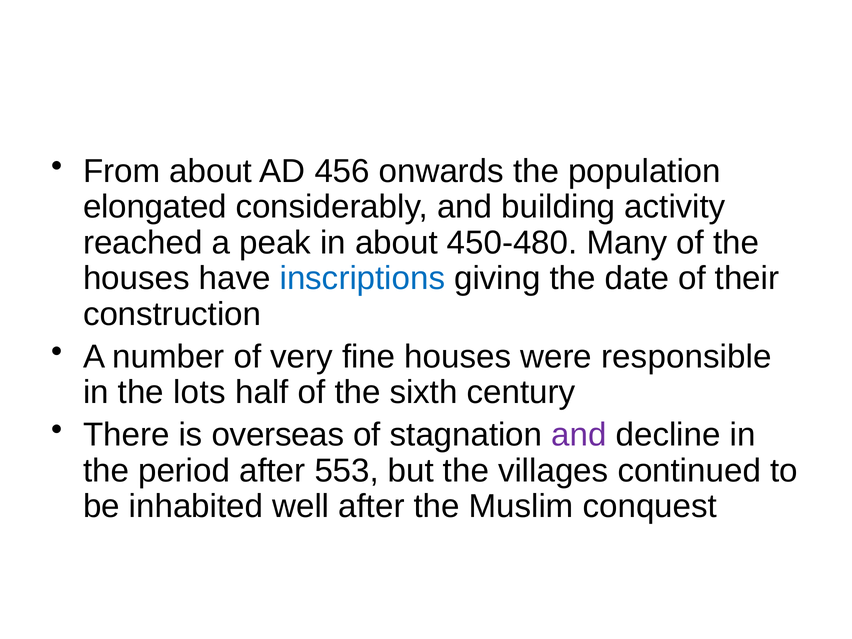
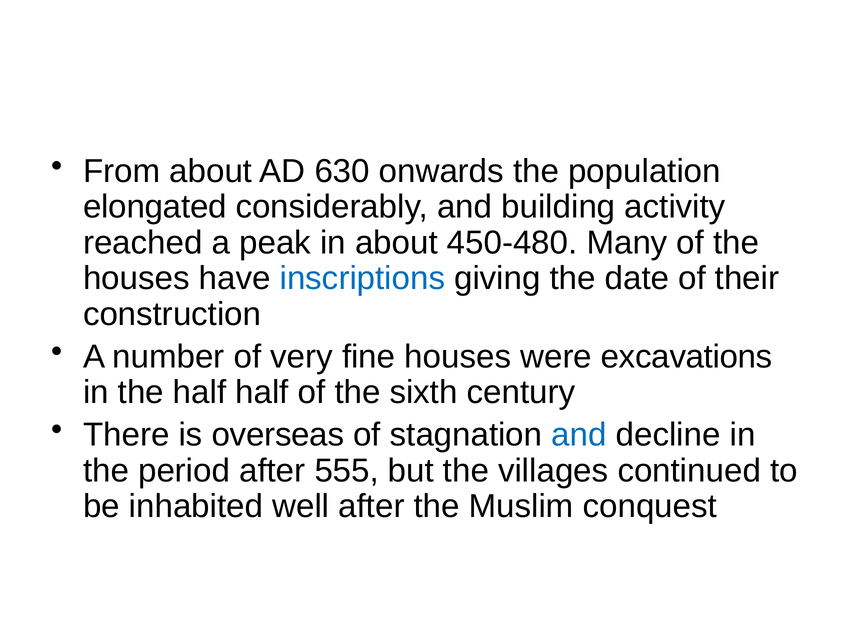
456: 456 -> 630
responsible: responsible -> excavations
the lots: lots -> half
and at (579, 435) colour: purple -> blue
553: 553 -> 555
